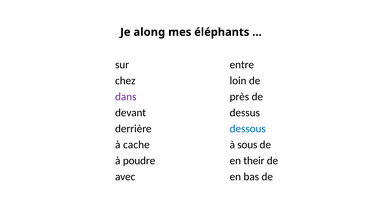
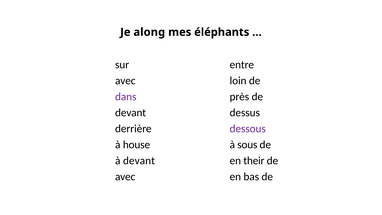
chez at (125, 81): chez -> avec
dessous colour: blue -> purple
cache: cache -> house
à poudre: poudre -> devant
